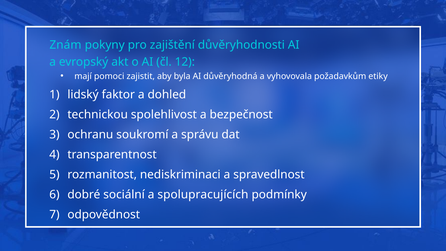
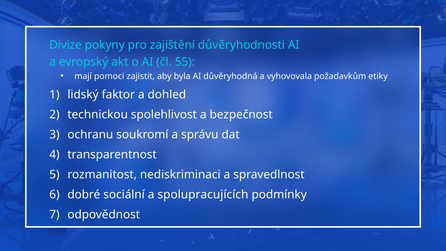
Znám: Znám -> Divize
12: 12 -> 55
